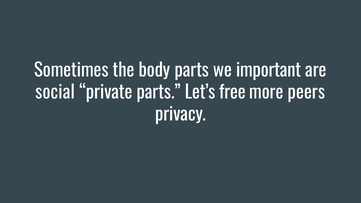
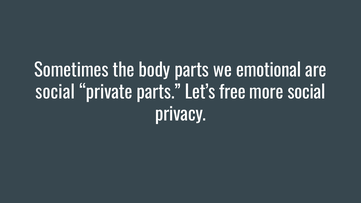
important: important -> emotional
more peers: peers -> social
